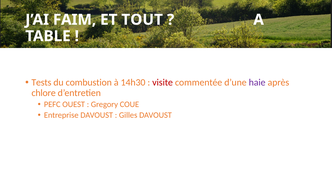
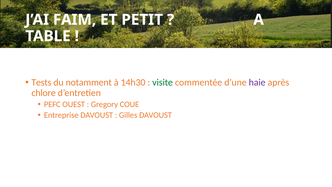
TOUT: TOUT -> PETIT
combustion: combustion -> notamment
visite colour: red -> green
